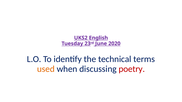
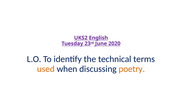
poetry colour: red -> orange
